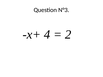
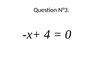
2: 2 -> 0
